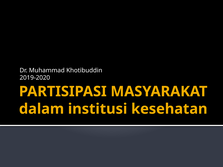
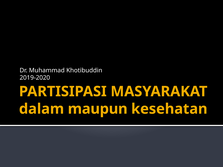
institusi: institusi -> maupun
